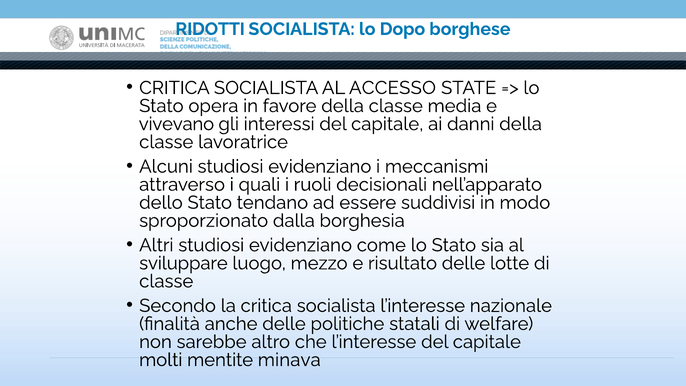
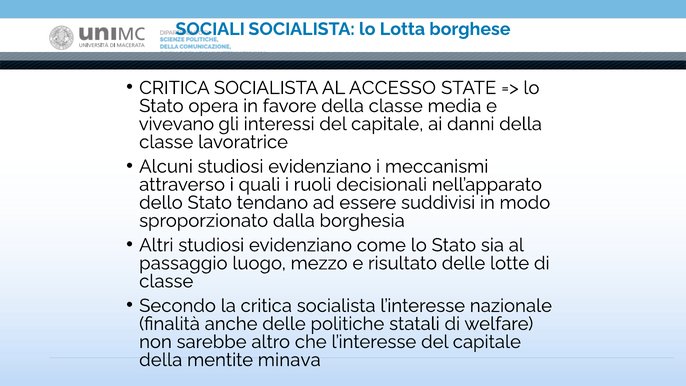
RIDOTTI: RIDOTTI -> SOCIALI
Dopo: Dopo -> Lotta
sviluppare: sviluppare -> passaggio
molti at (161, 360): molti -> della
